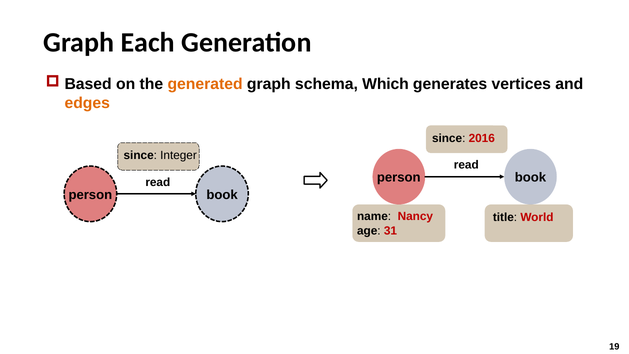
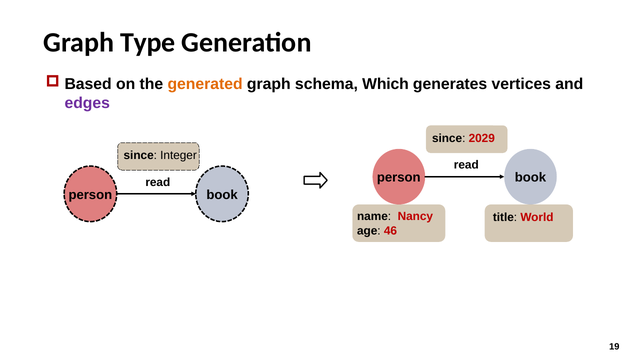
Each: Each -> Type
edges colour: orange -> purple
2016: 2016 -> 2029
31: 31 -> 46
